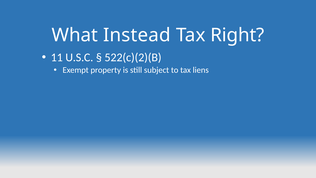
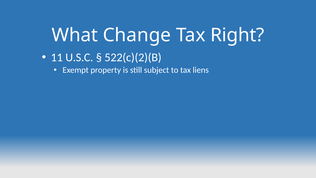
Instead: Instead -> Change
